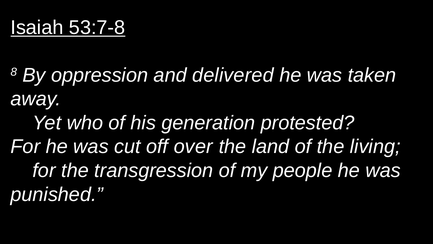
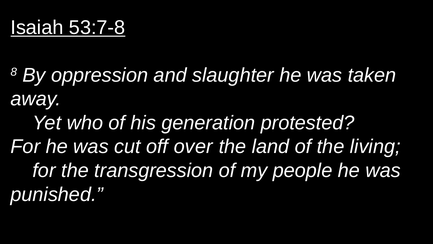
delivered: delivered -> slaughter
